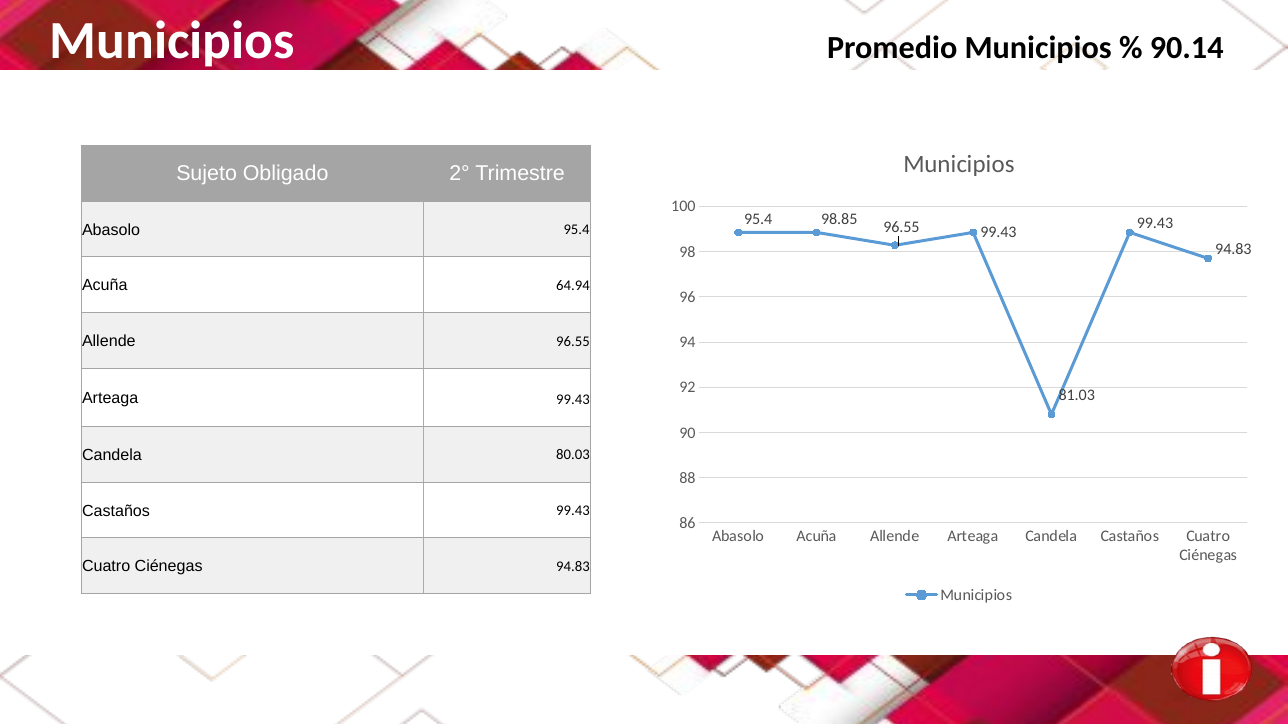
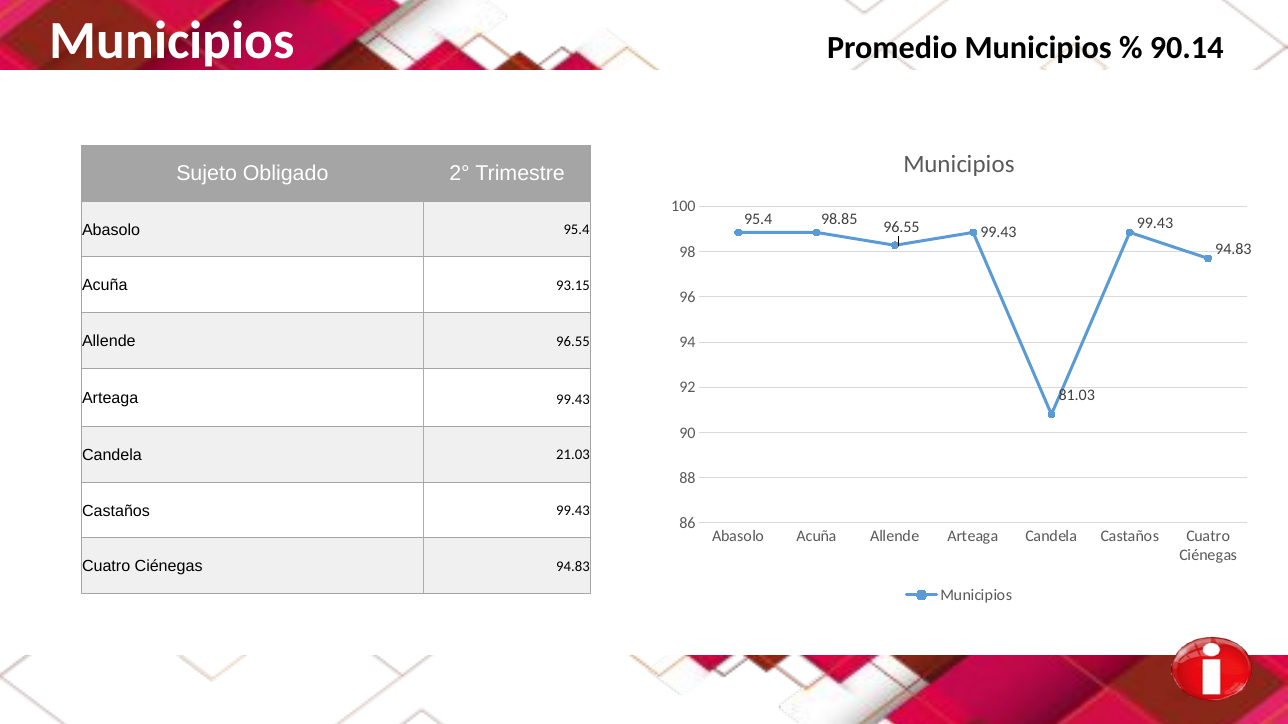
64.94: 64.94 -> 93.15
80.03: 80.03 -> 21.03
